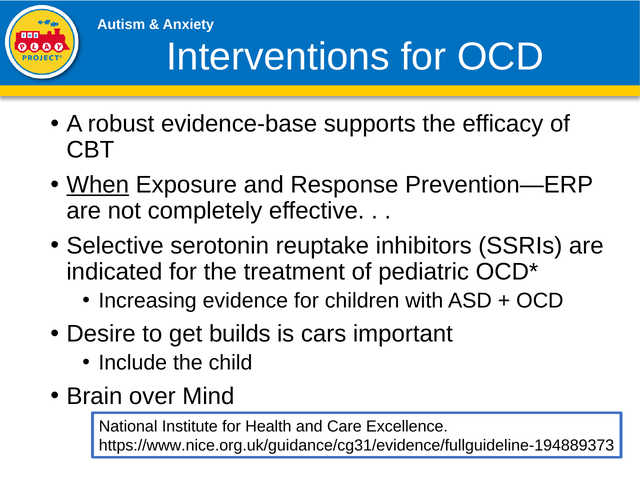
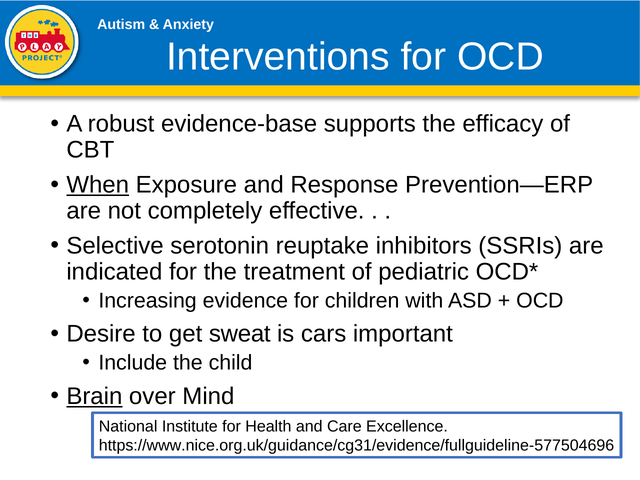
builds: builds -> sweat
Brain underline: none -> present
https://www.nice.org.uk/guidance/cg31/evidence/fullguideline-194889373: https://www.nice.org.uk/guidance/cg31/evidence/fullguideline-194889373 -> https://www.nice.org.uk/guidance/cg31/evidence/fullguideline-577504696
